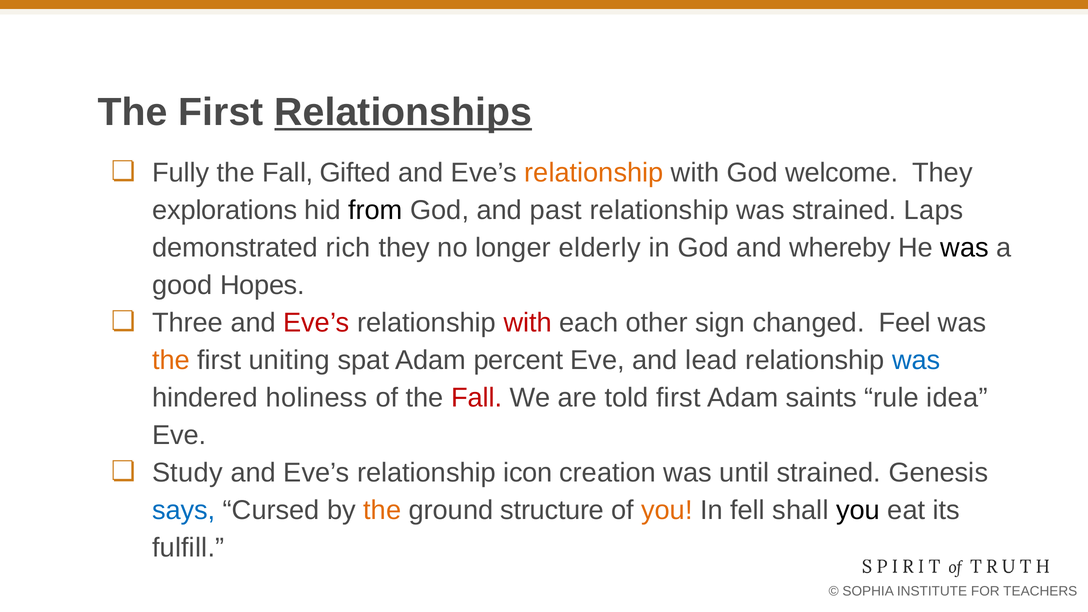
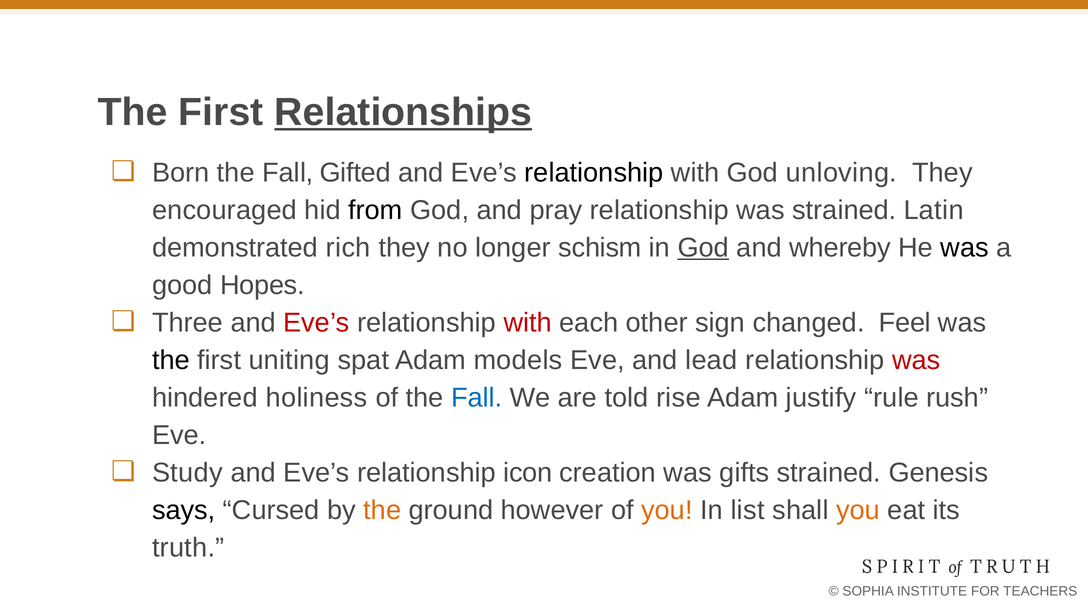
Fully: Fully -> Born
relationship at (594, 173) colour: orange -> black
welcome: welcome -> unloving
explorations: explorations -> encouraged
past: past -> pray
Laps: Laps -> Latin
elderly: elderly -> schism
God at (703, 248) underline: none -> present
the at (171, 360) colour: orange -> black
percent: percent -> models
was at (916, 360) colour: blue -> red
Fall at (477, 398) colour: red -> blue
told first: first -> rise
saints: saints -> justify
idea: idea -> rush
until: until -> gifts
says colour: blue -> black
structure: structure -> however
fell: fell -> list
you at (858, 510) colour: black -> orange
fulfill: fulfill -> truth
